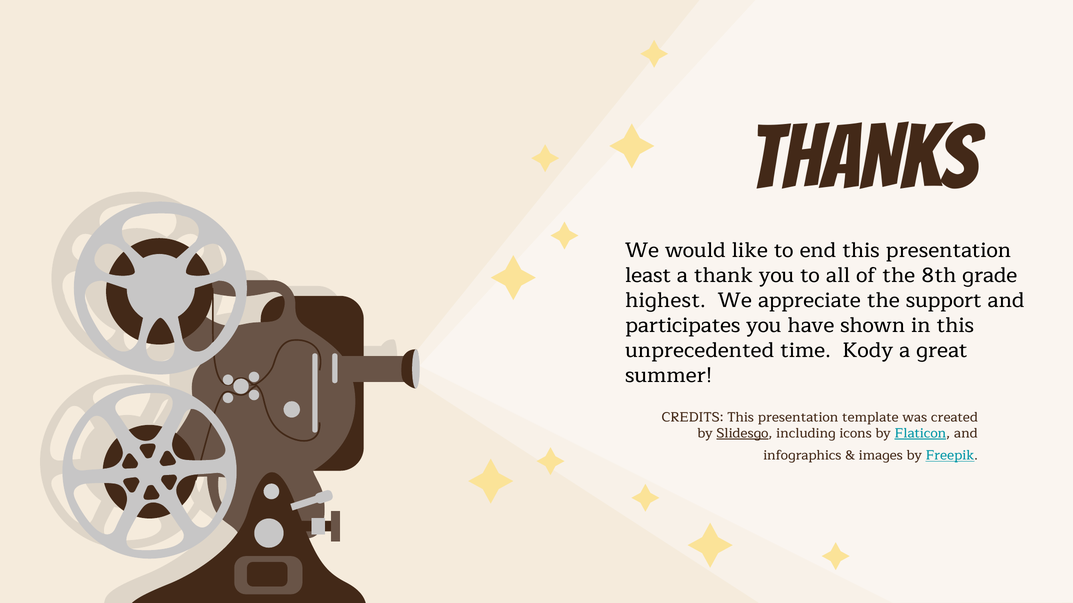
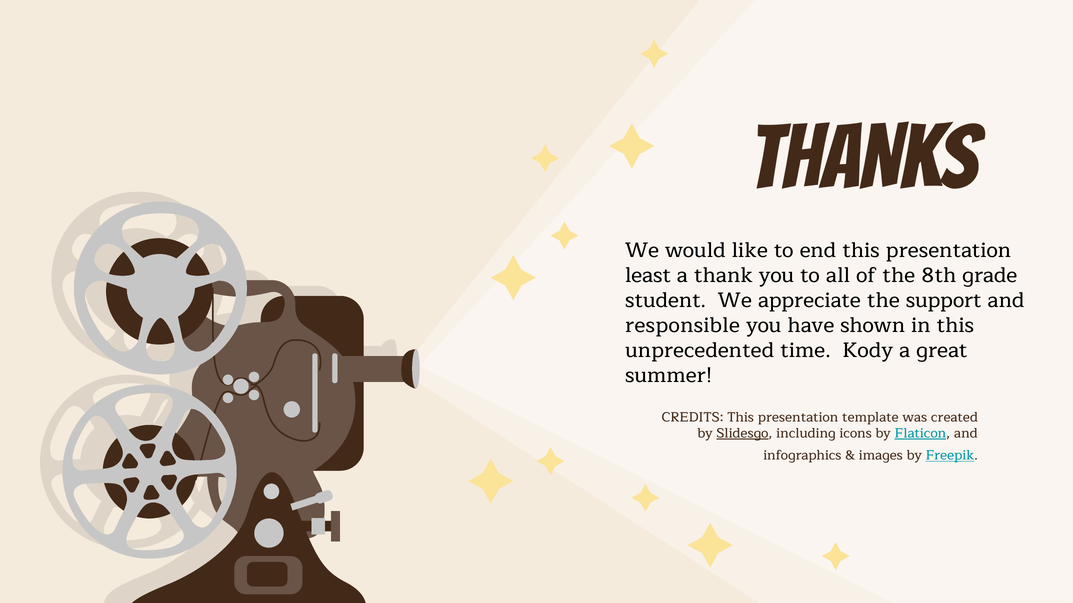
highest: highest -> student
participates: participates -> responsible
